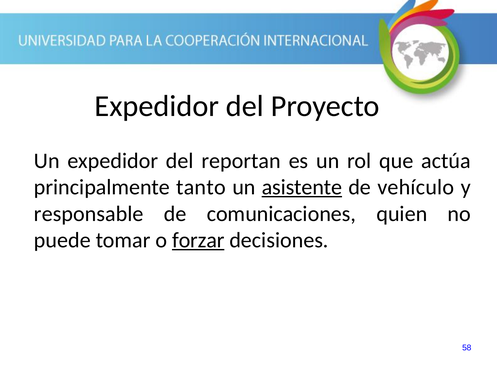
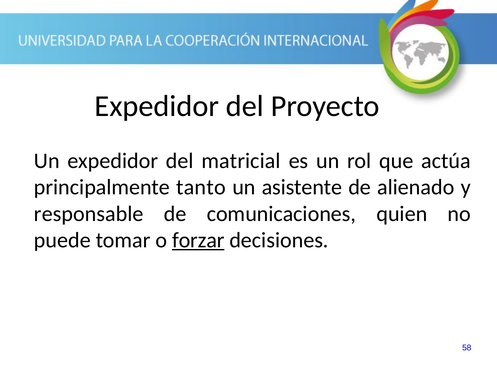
reportan: reportan -> matricial
asistente underline: present -> none
vehículo: vehículo -> alienado
